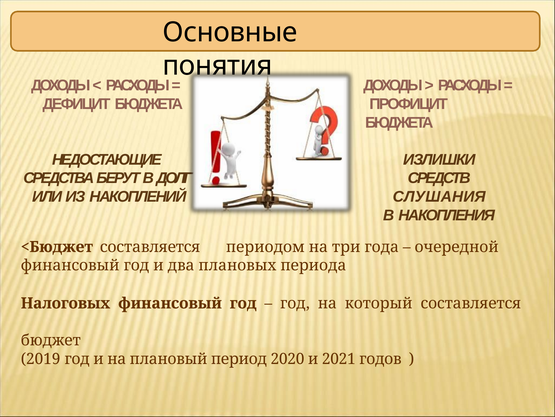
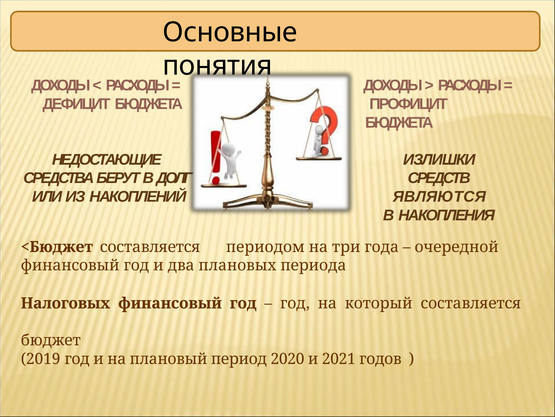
СЛУШАНИЯ: СЛУШАНИЯ -> ЯВЛЯЮТСЯ
